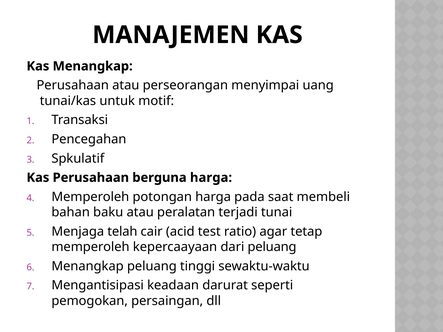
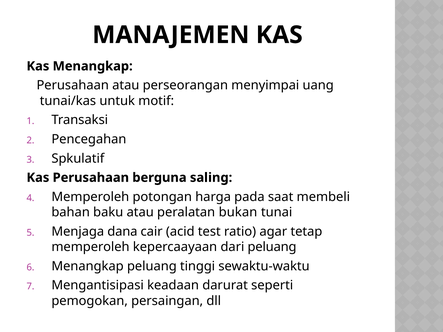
berguna harga: harga -> saling
terjadi: terjadi -> bukan
telah: telah -> dana
